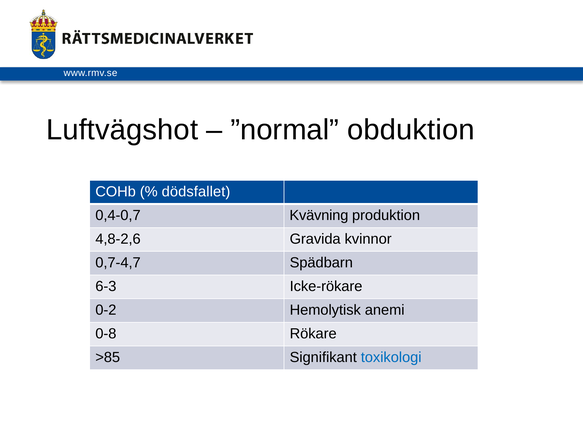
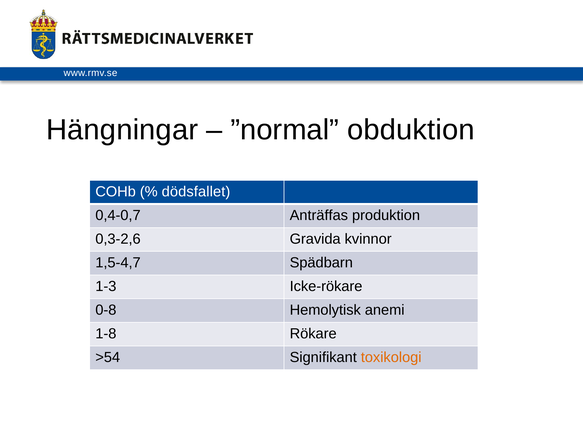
Luftvägshot: Luftvägshot -> Hängningar
Kvävning: Kvävning -> Anträffas
4,8-2,6: 4,8-2,6 -> 0,3-2,6
0,7-4,7: 0,7-4,7 -> 1,5-4,7
6-3: 6-3 -> 1-3
0-2: 0-2 -> 0-8
0-8: 0-8 -> 1-8
>85: >85 -> >54
toxikologi colour: blue -> orange
